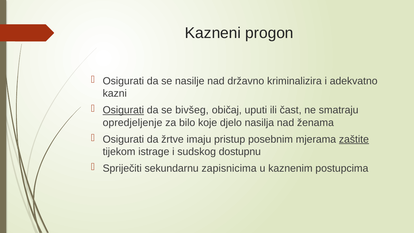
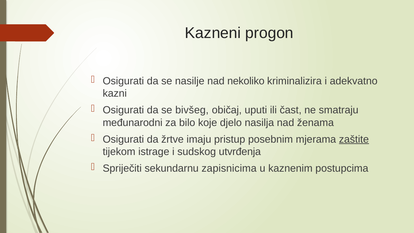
državno: državno -> nekoliko
Osigurati at (123, 110) underline: present -> none
opredjeljenje: opredjeljenje -> međunarodni
dostupnu: dostupnu -> utvrđenja
